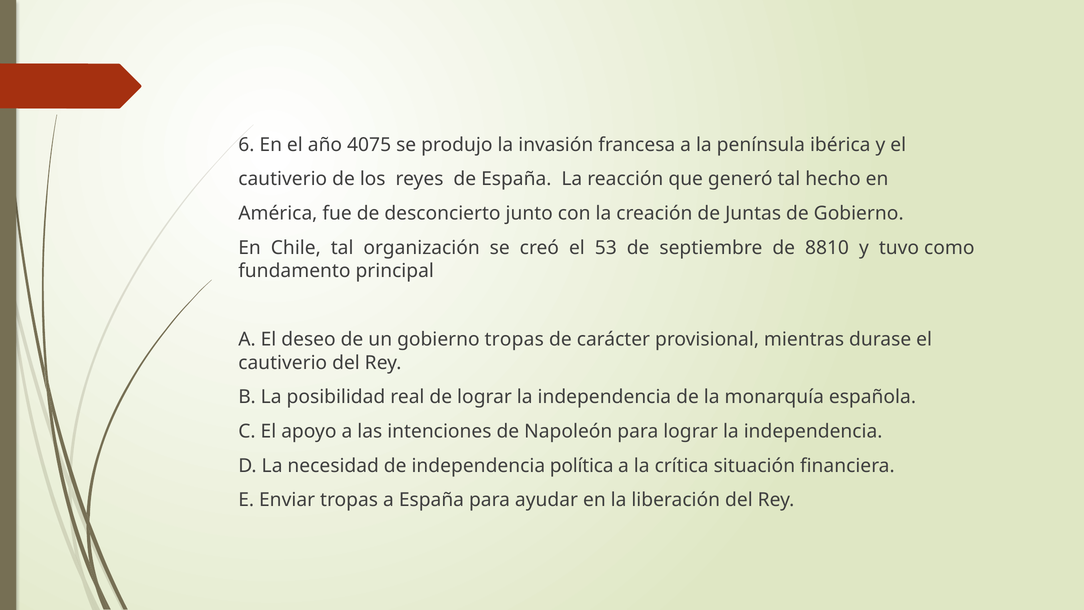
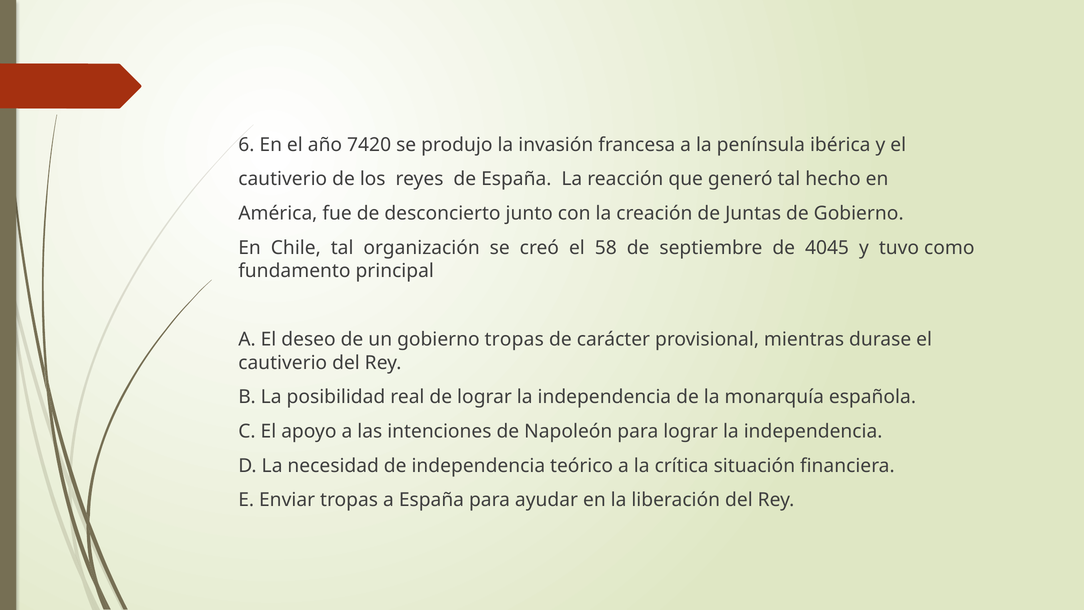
4075: 4075 -> 7420
53: 53 -> 58
8810: 8810 -> 4045
política: política -> teórico
